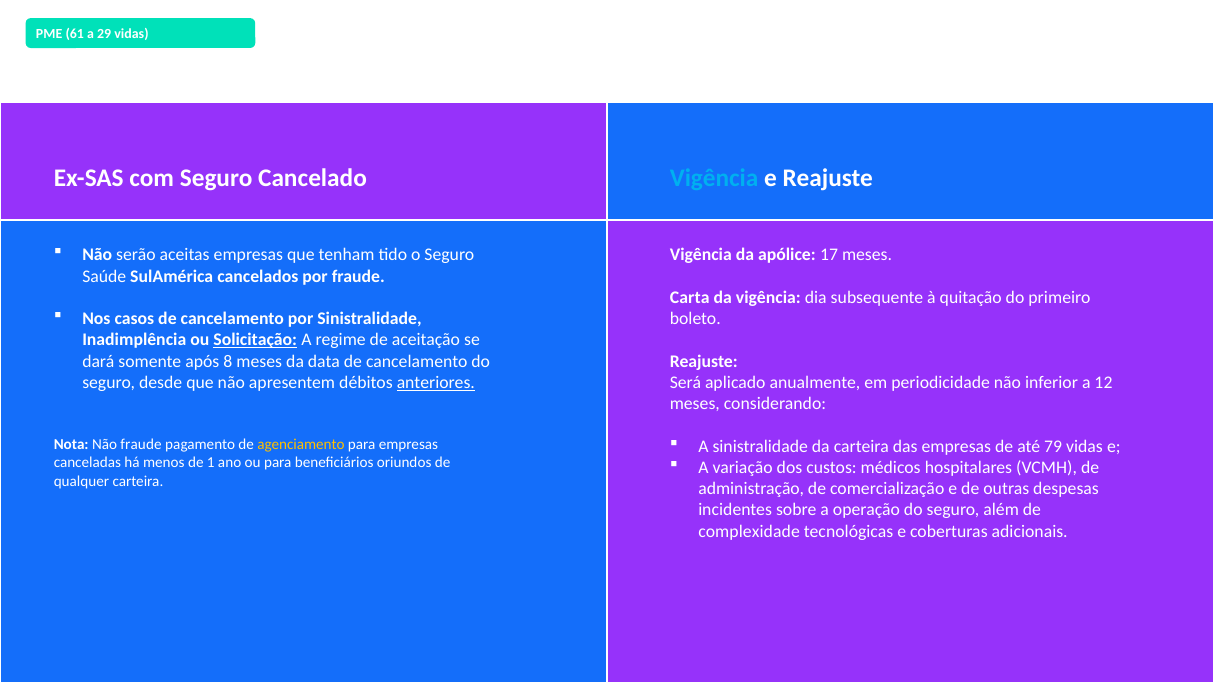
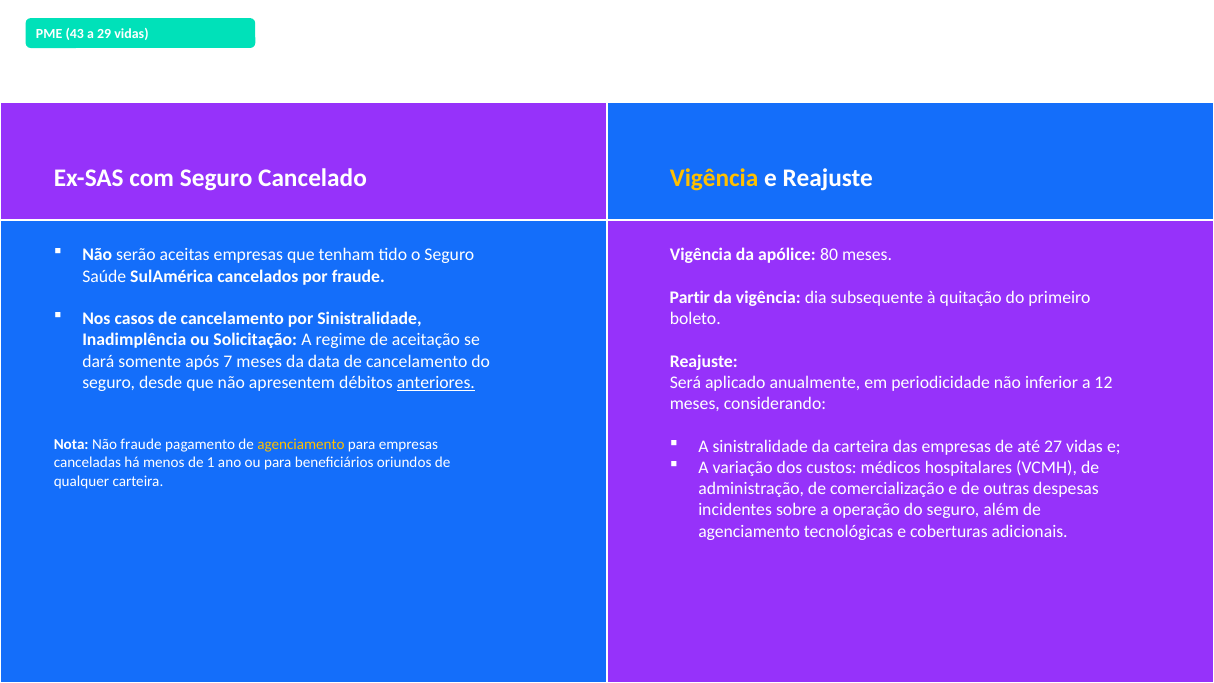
61: 61 -> 43
Vigência at (714, 178) colour: light blue -> yellow
17: 17 -> 80
Carta: Carta -> Partir
Solicitação underline: present -> none
8: 8 -> 7
79: 79 -> 27
complexidade at (749, 531): complexidade -> agenciamento
